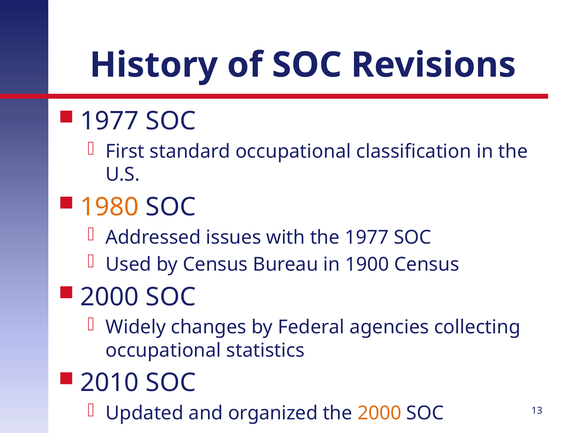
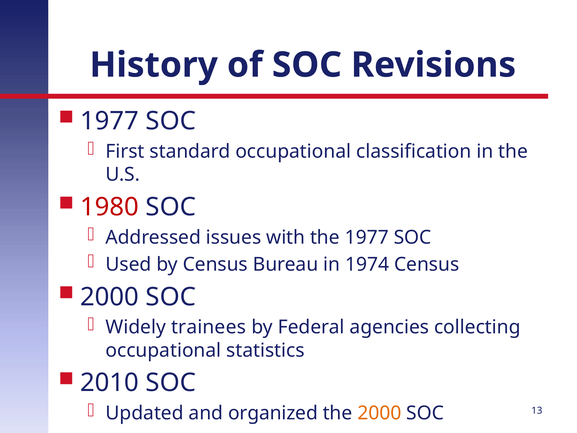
1980 colour: orange -> red
1900: 1900 -> 1974
changes: changes -> trainees
